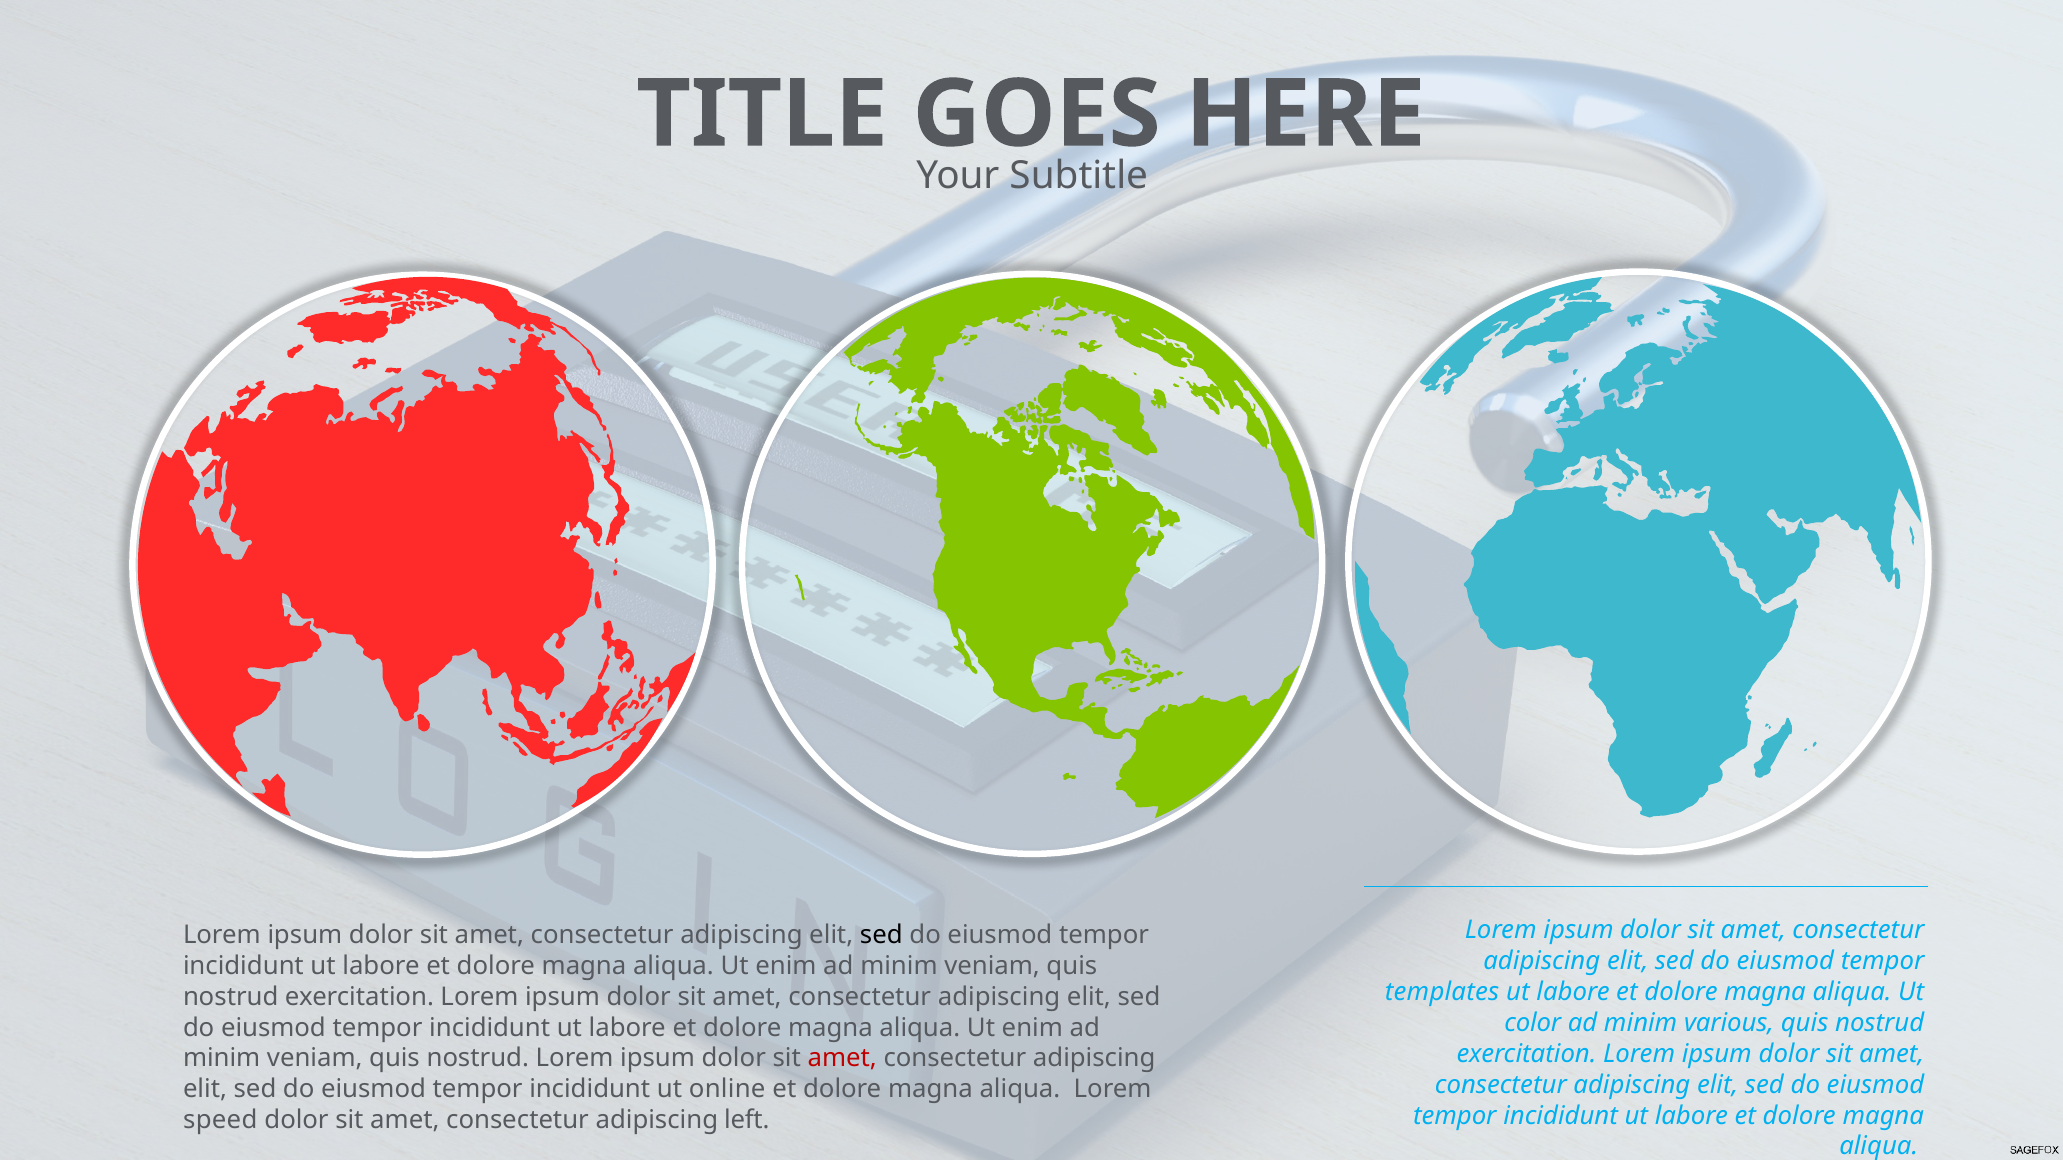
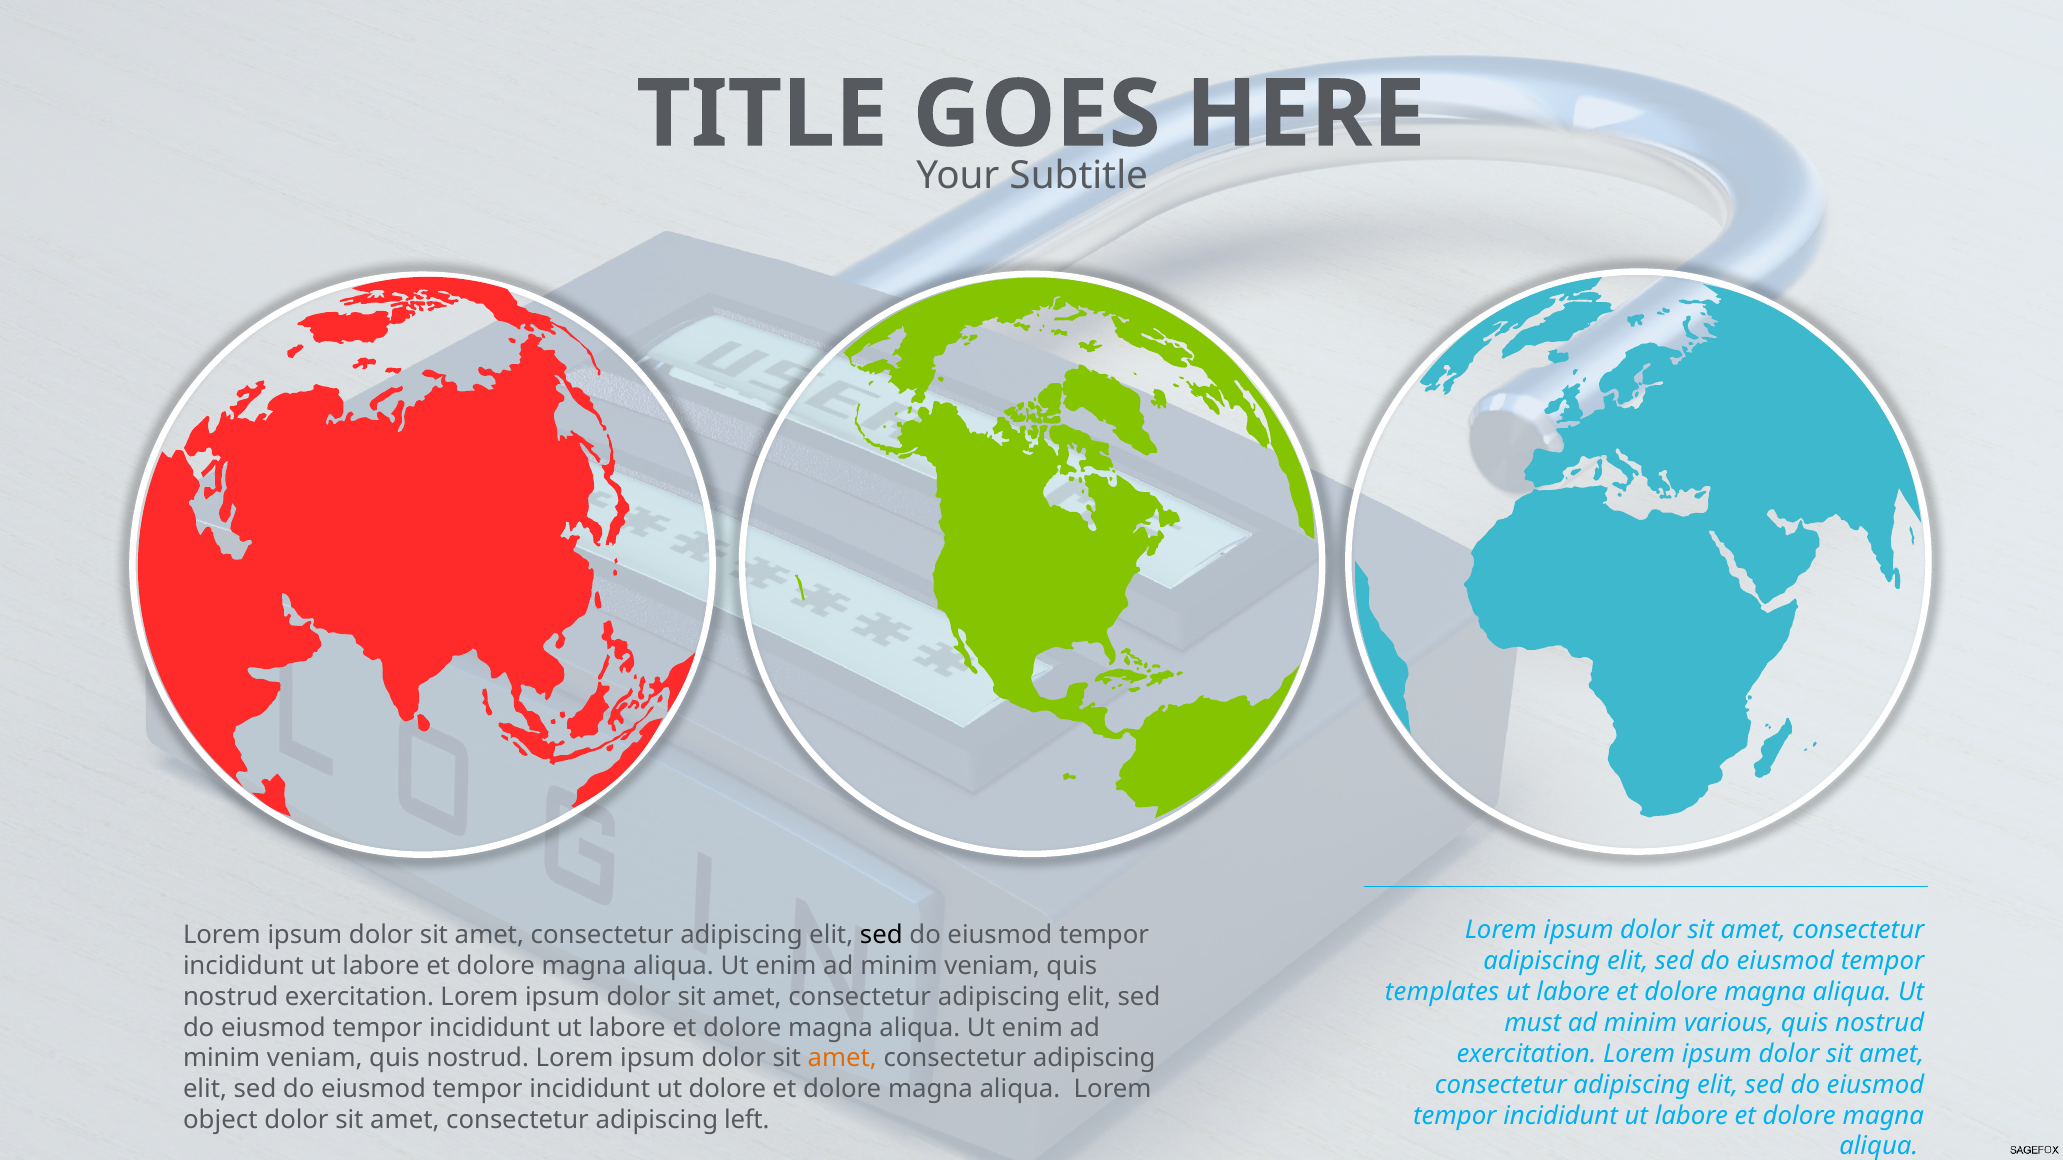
color: color -> must
amet at (842, 1059) colour: red -> orange
ut online: online -> dolore
speed: speed -> object
